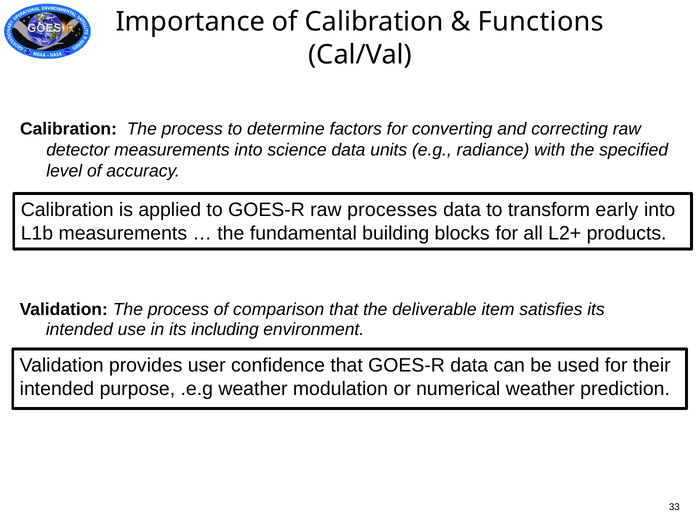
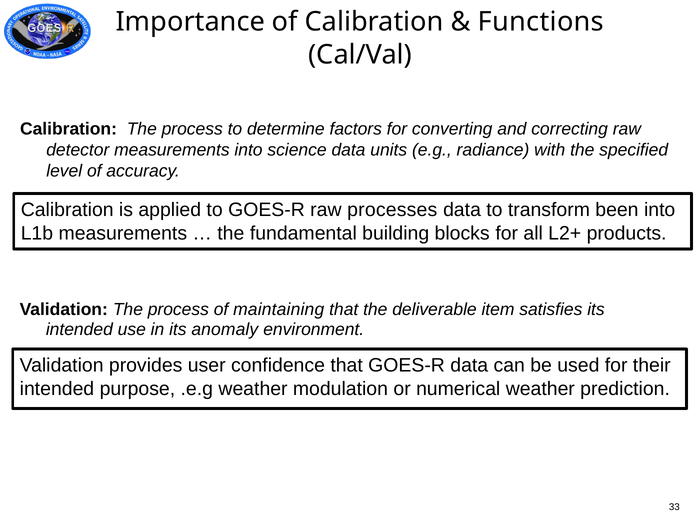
early: early -> been
comparison: comparison -> maintaining
including: including -> anomaly
